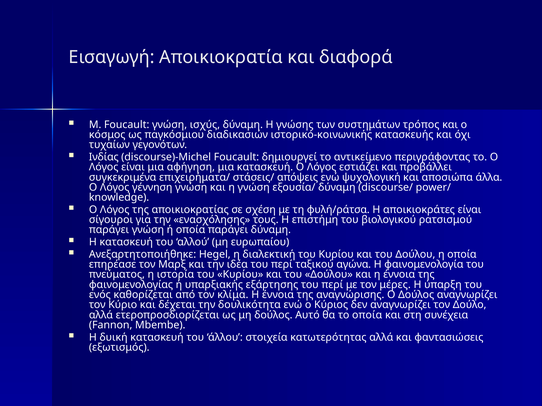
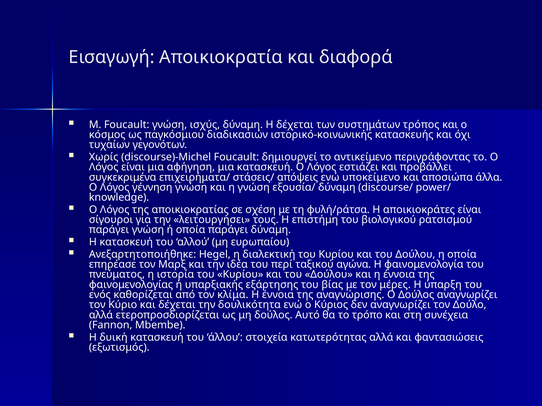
Η γνώσης: γνώσης -> δέχεται
Ινδίας: Ινδίας -> Χωρίς
ψυχολογική: ψυχολογική -> υποκείμενο
ενασχόλησης: ενασχόλησης -> λειτουργήσει
εξάρτησης του περί: περί -> βίας
το οποία: οποία -> τρόπο
